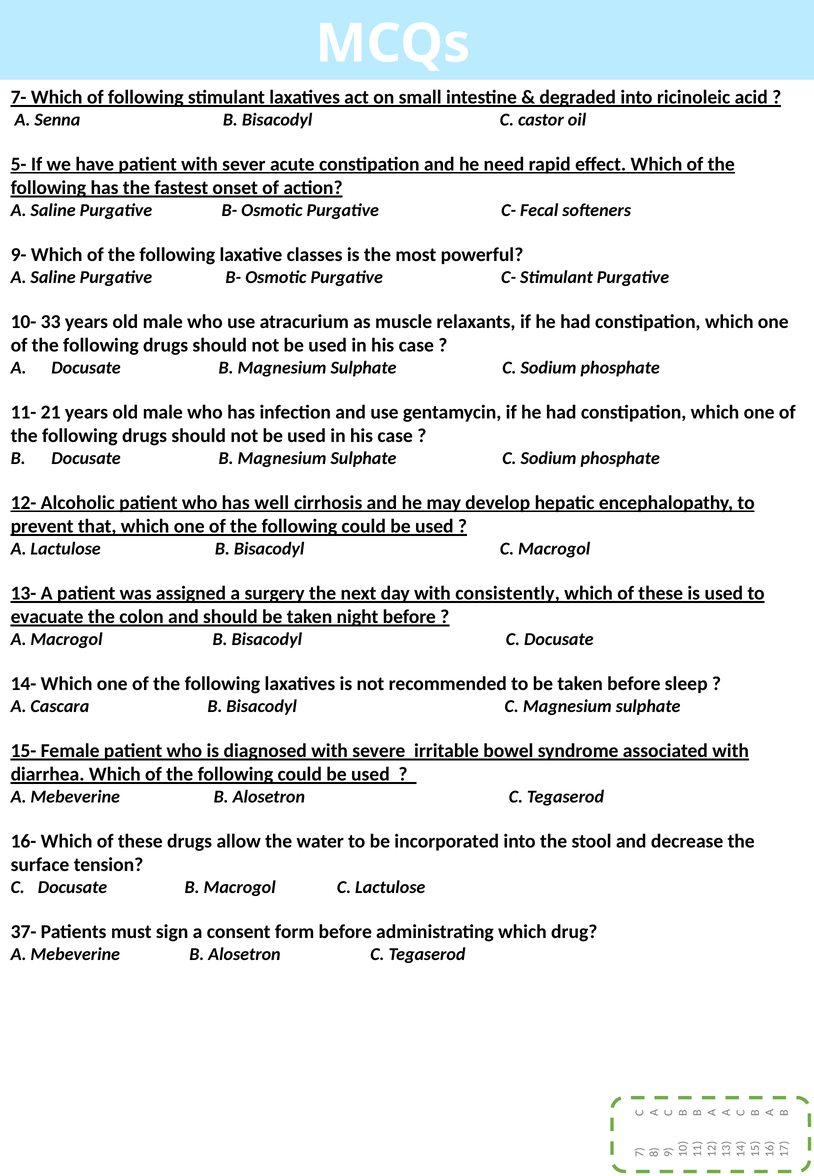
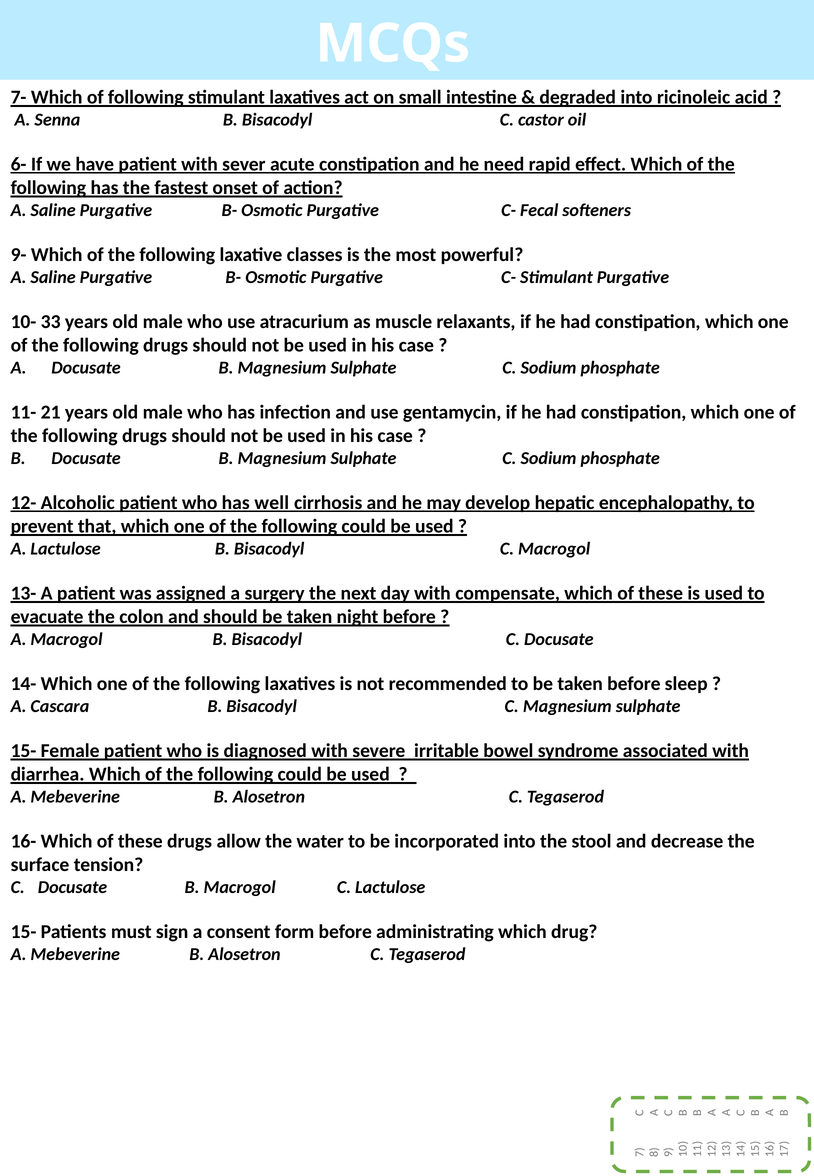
5-: 5- -> 6-
consistently: consistently -> compensate
37- at (24, 932): 37- -> 15-
